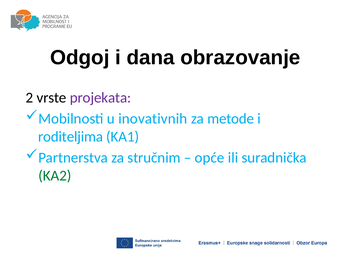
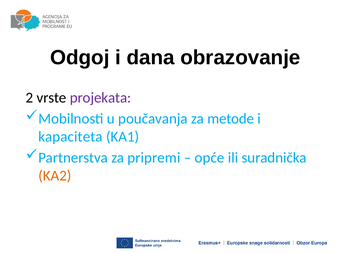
inovativnih: inovativnih -> poučavanja
roditeljima: roditeljima -> kapaciteta
stručnim: stručnim -> pripremi
KA2 colour: green -> orange
